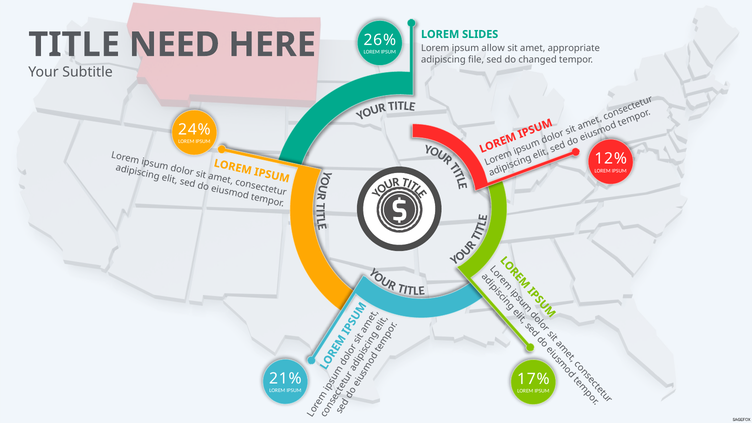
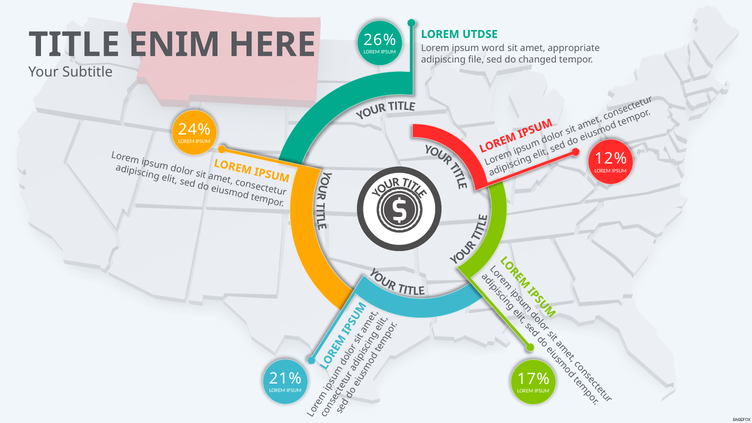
SLIDES: SLIDES -> UTDSE
NEED: NEED -> ENIM
allow: allow -> word
